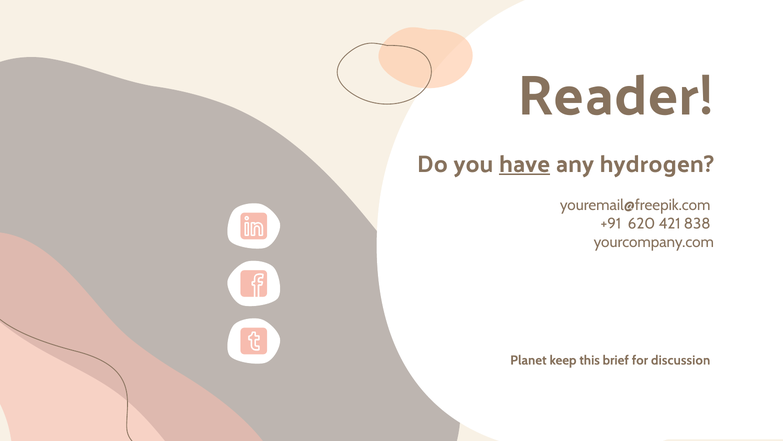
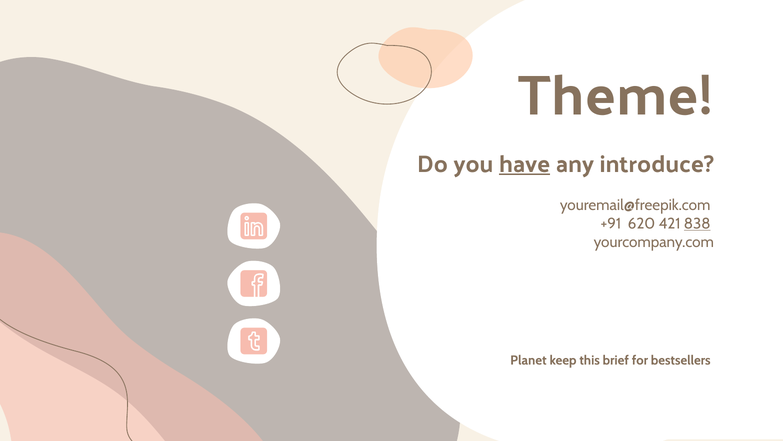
Reader: Reader -> Theme
hydrogen: hydrogen -> introduce
838 underline: none -> present
discussion: discussion -> bestsellers
